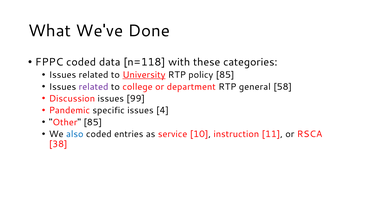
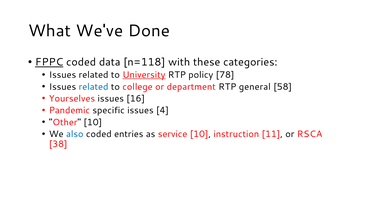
FPPC underline: none -> present
policy 85: 85 -> 78
related at (94, 87) colour: purple -> blue
Discussion: Discussion -> Yourselves
99: 99 -> 16
Other 85: 85 -> 10
